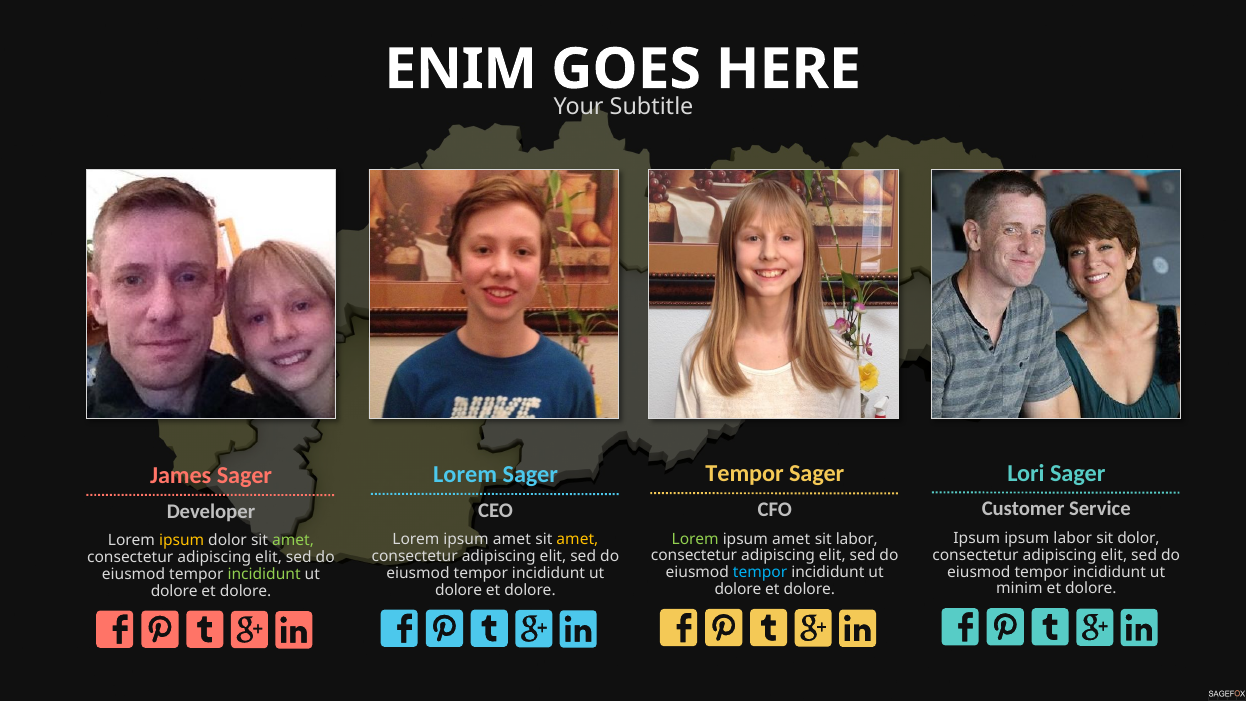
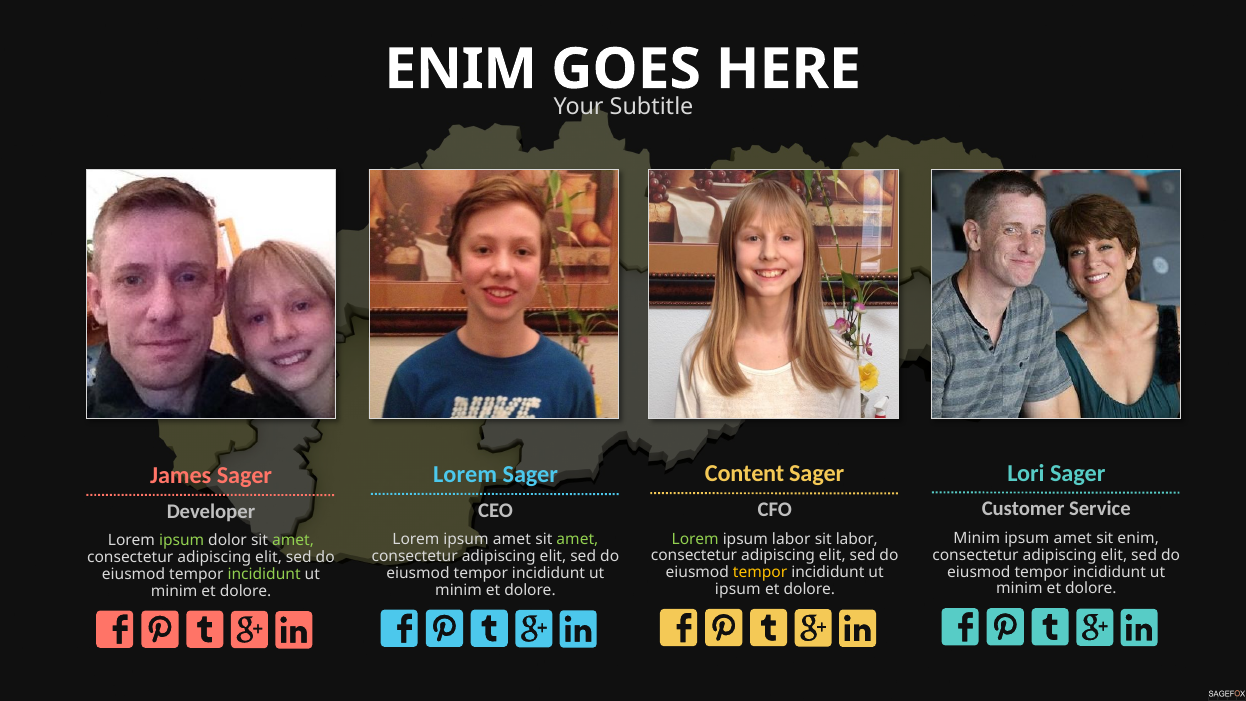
Tempor at (745, 474): Tempor -> Content
Ipsum at (977, 538): Ipsum -> Minim
labor at (1073, 538): labor -> amet
sit dolor: dolor -> enim
amet at (791, 539): amet -> labor
amet at (577, 540) colour: yellow -> light green
ipsum at (182, 541) colour: yellow -> light green
tempor at (760, 573) colour: light blue -> yellow
dolore at (738, 589): dolore -> ipsum
dolore at (459, 590): dolore -> minim
dolore at (174, 591): dolore -> minim
